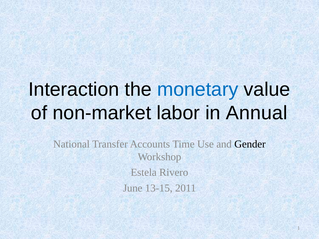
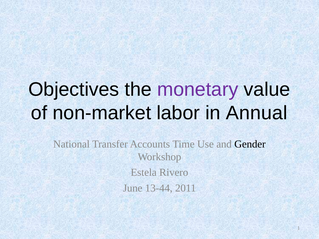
Interaction: Interaction -> Objectives
monetary colour: blue -> purple
13-15: 13-15 -> 13-44
